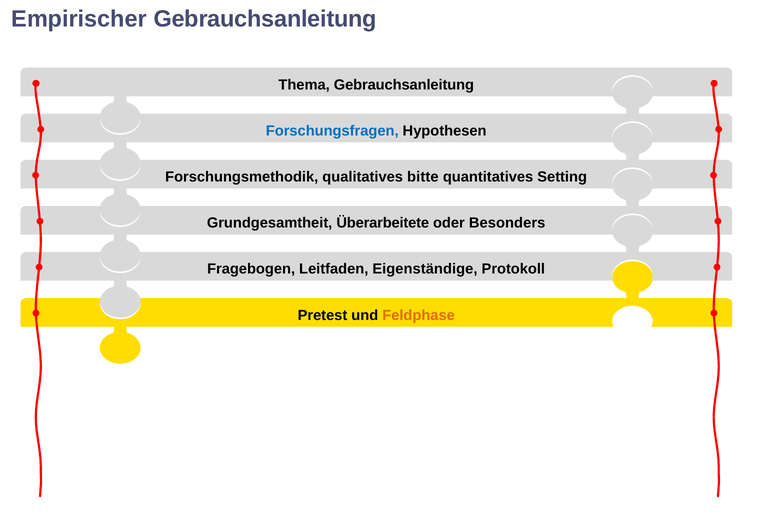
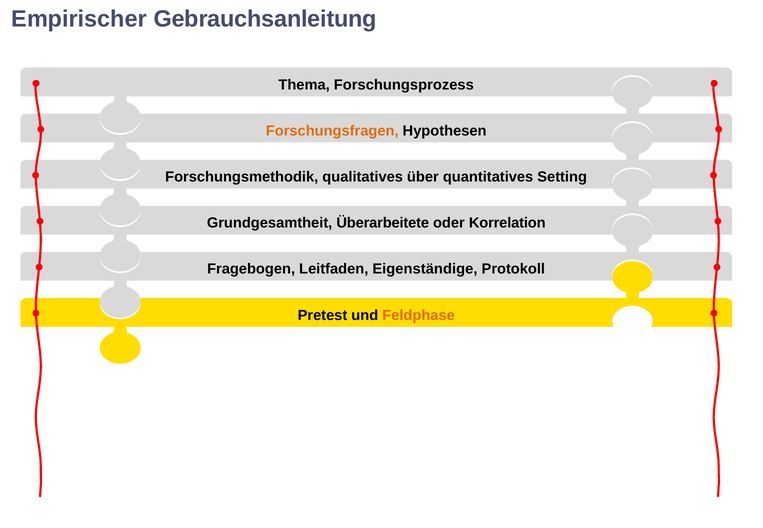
Thema Gebrauchsanleitung: Gebrauchsanleitung -> Forschungsprozess
Forschungsfragen colour: blue -> orange
bitte: bitte -> über
Besonders: Besonders -> Korrelation
